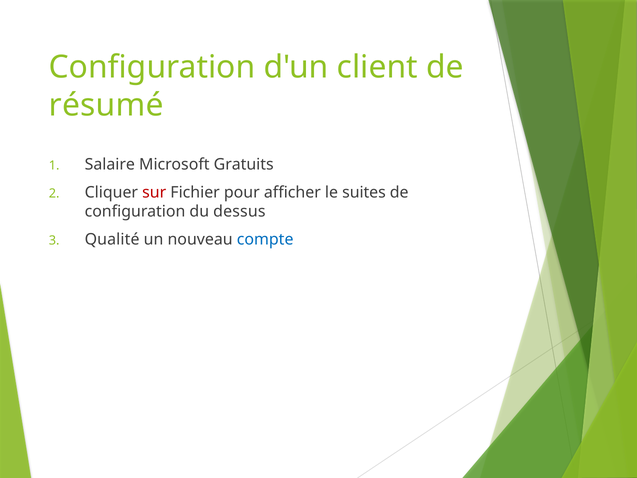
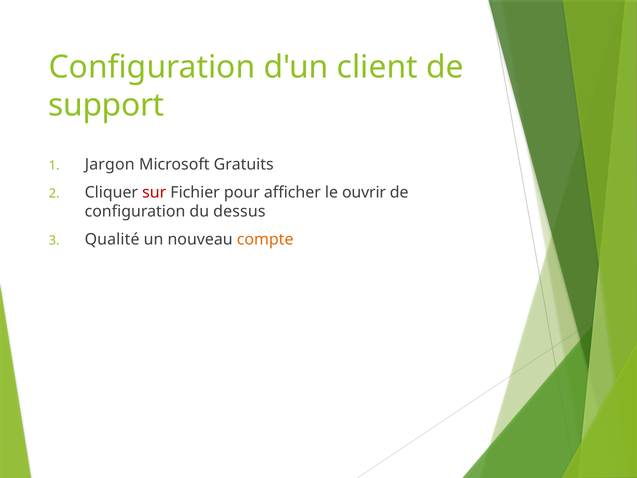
résumé: résumé -> support
Salaire: Salaire -> Jargon
suites: suites -> ouvrir
compte colour: blue -> orange
